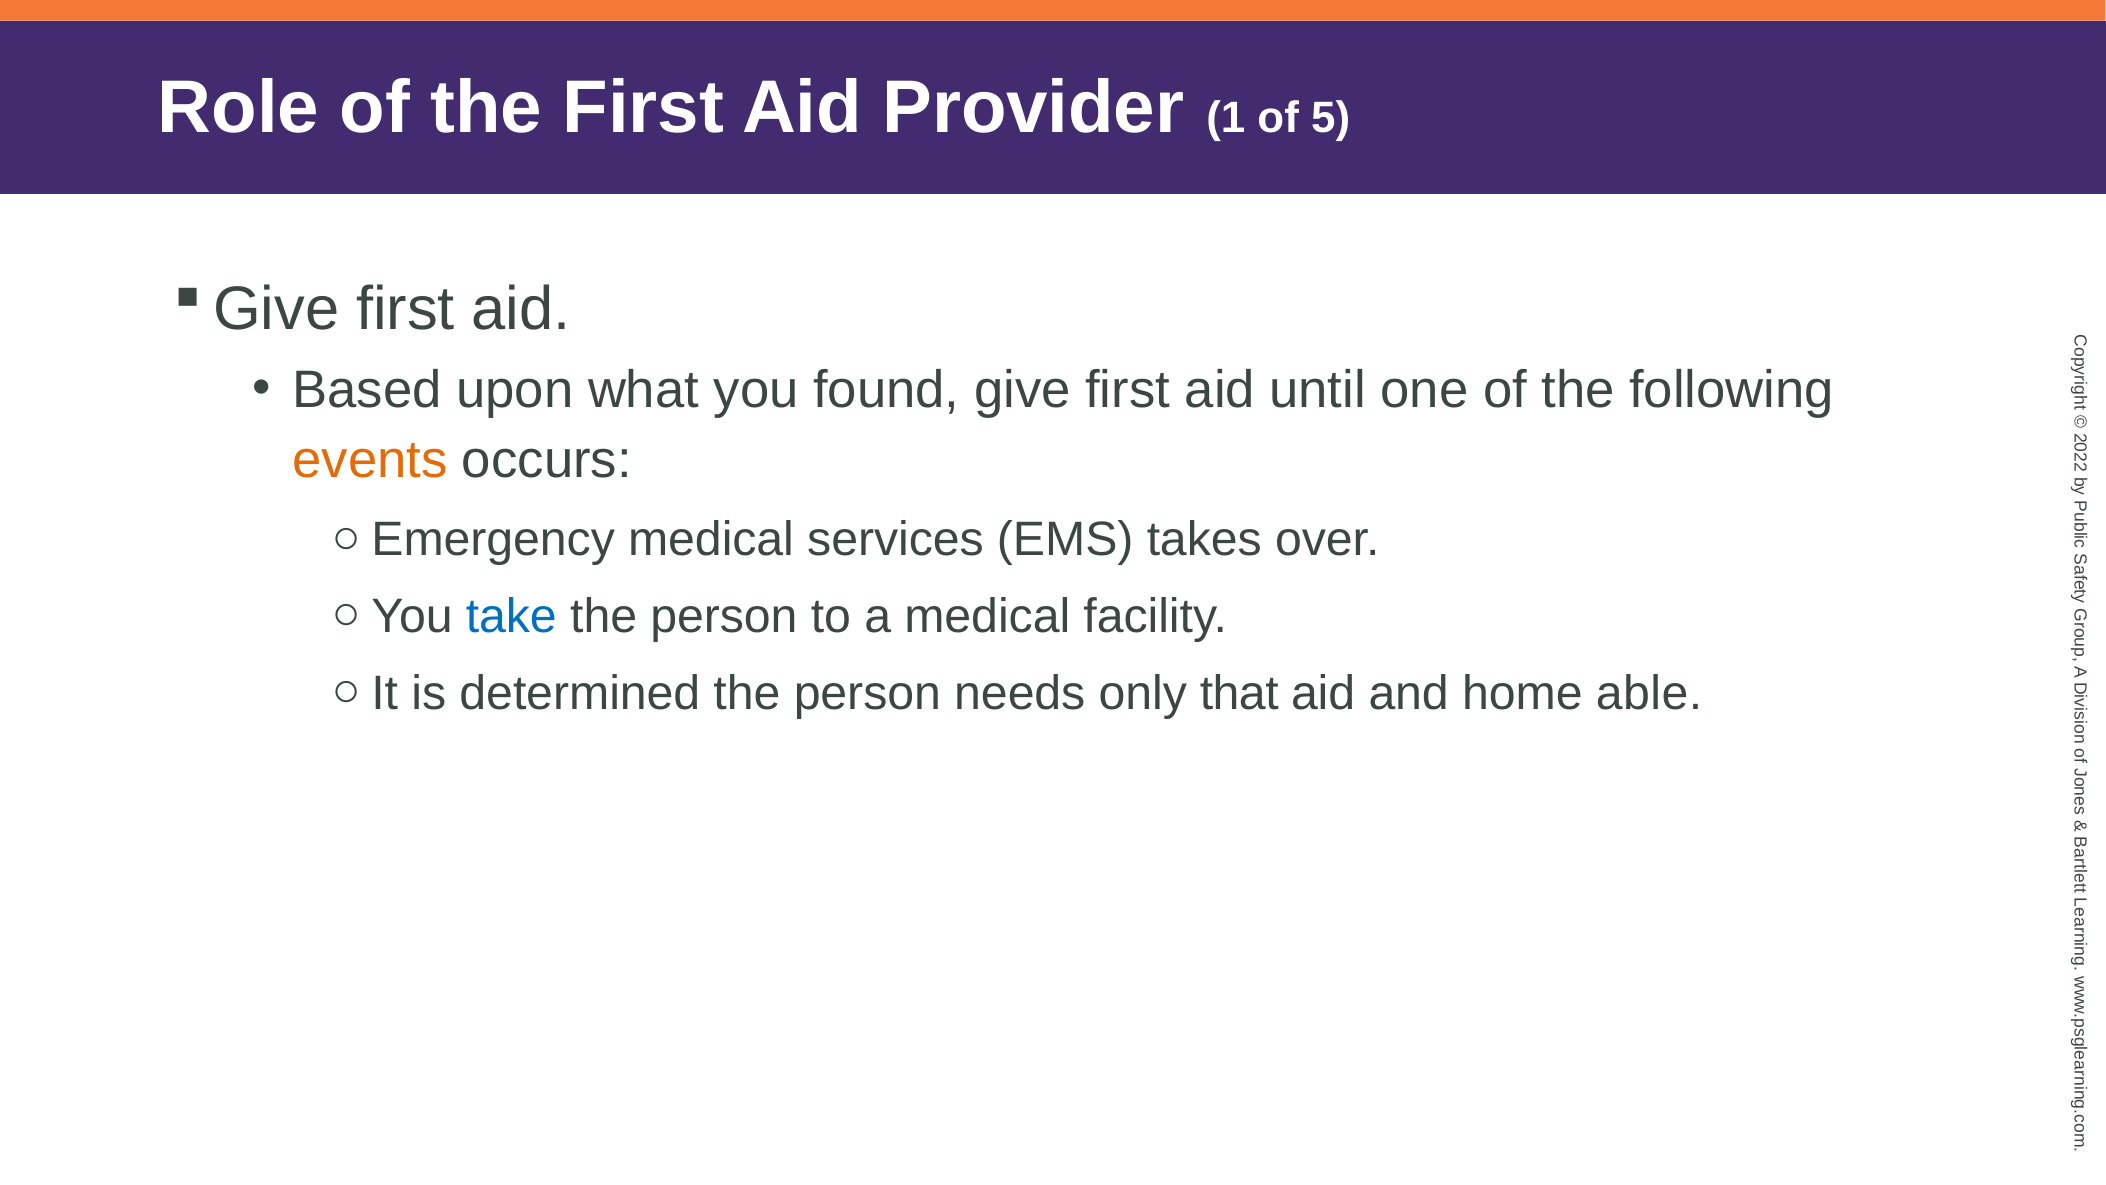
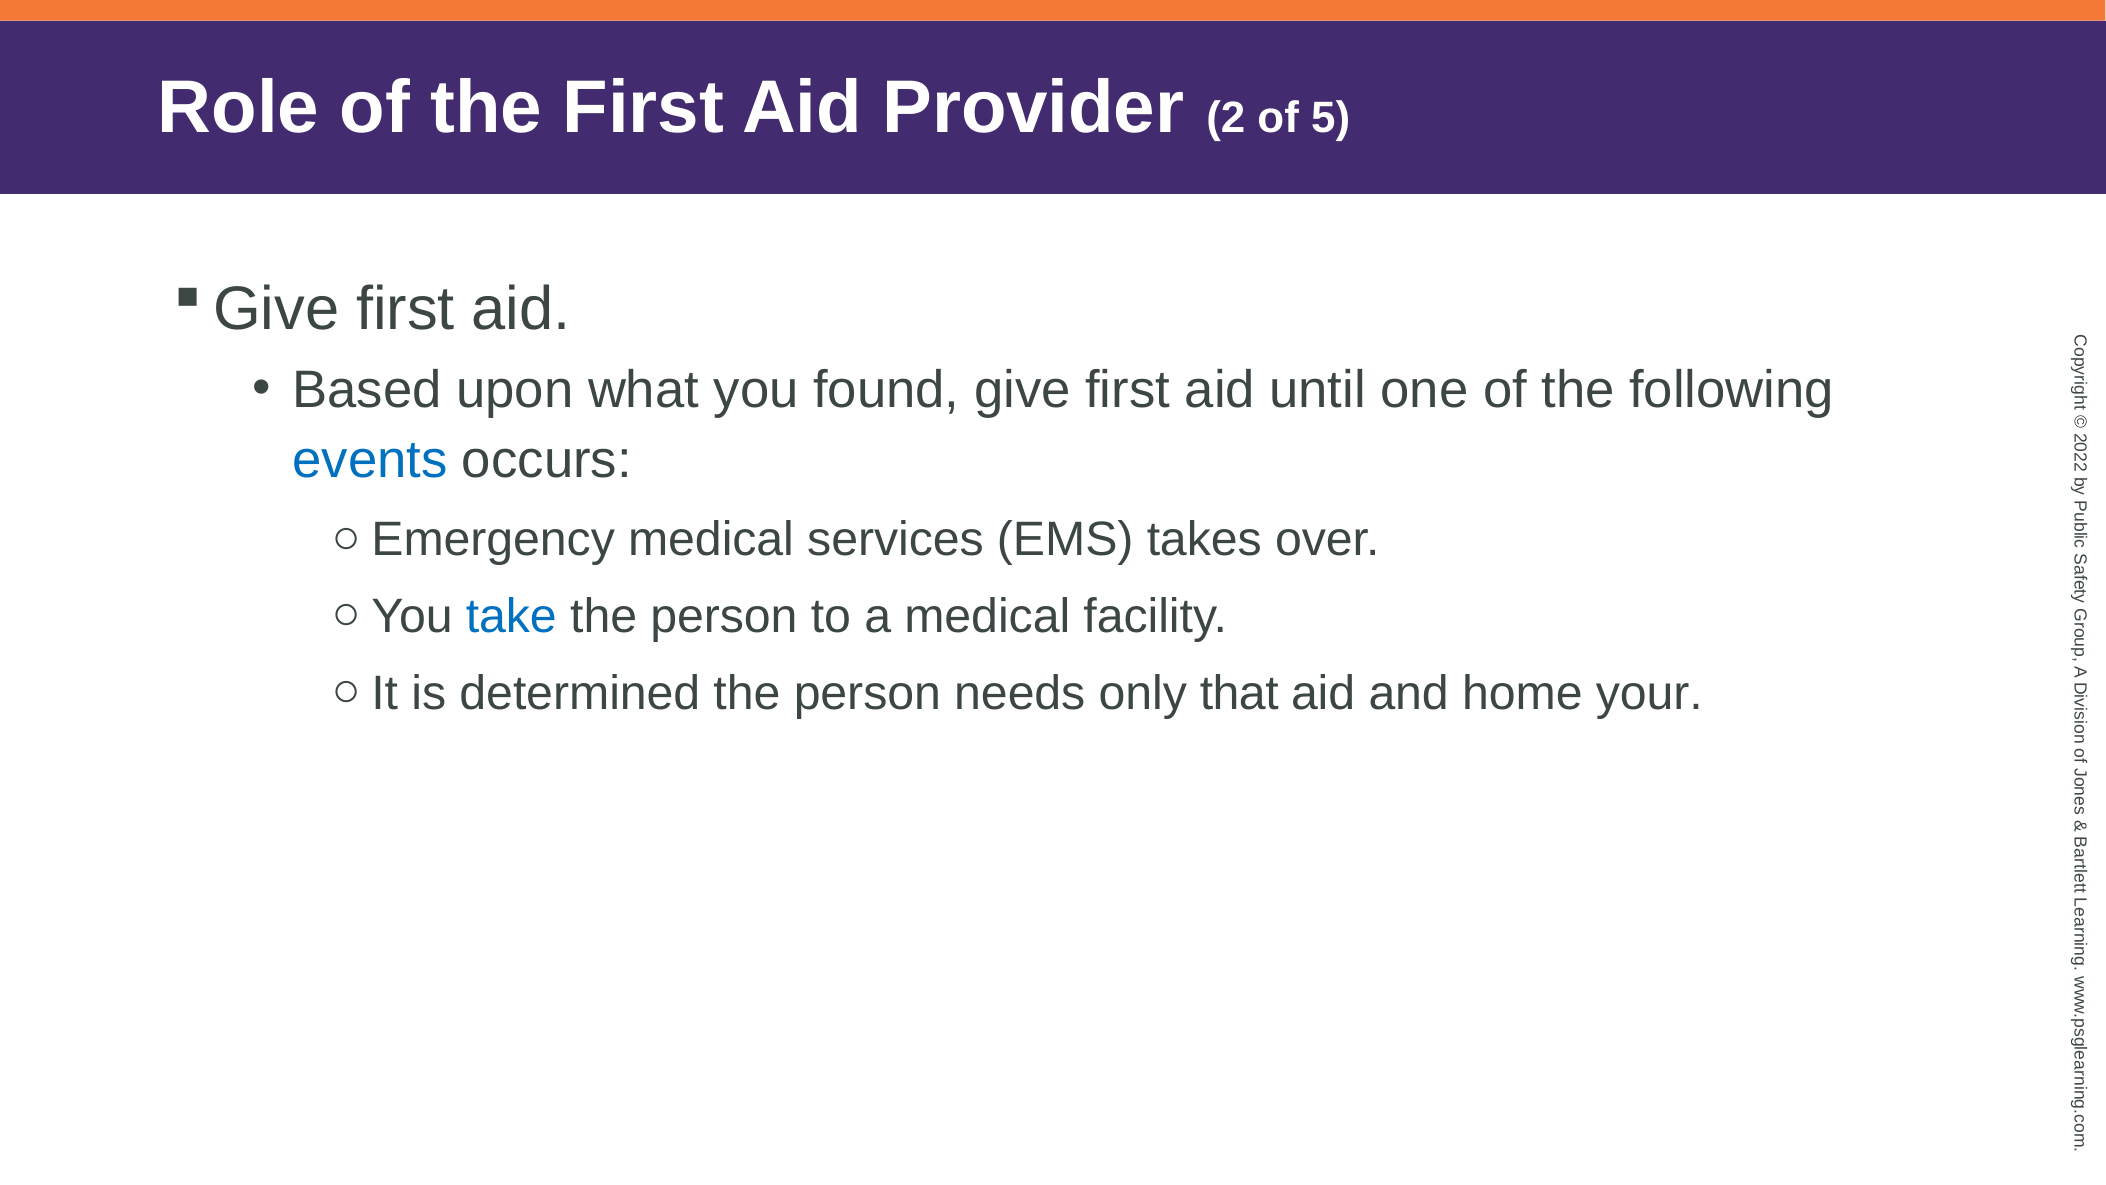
Provider 1: 1 -> 2
events colour: orange -> blue
able: able -> your
